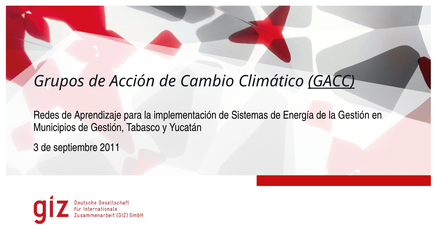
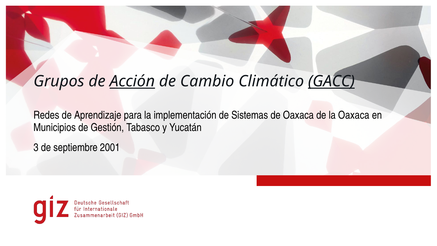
Acción underline: none -> present
de Energía: Energía -> Oaxaca
la Gestión: Gestión -> Oaxaca
2011: 2011 -> 2001
